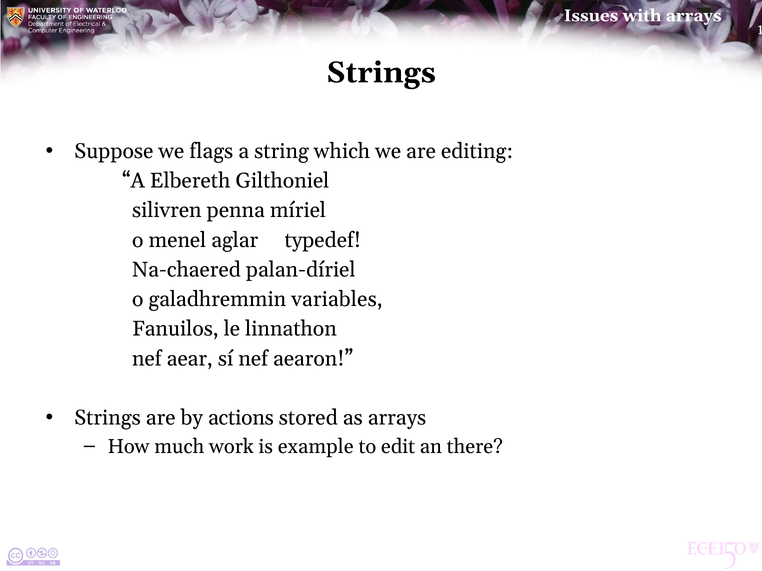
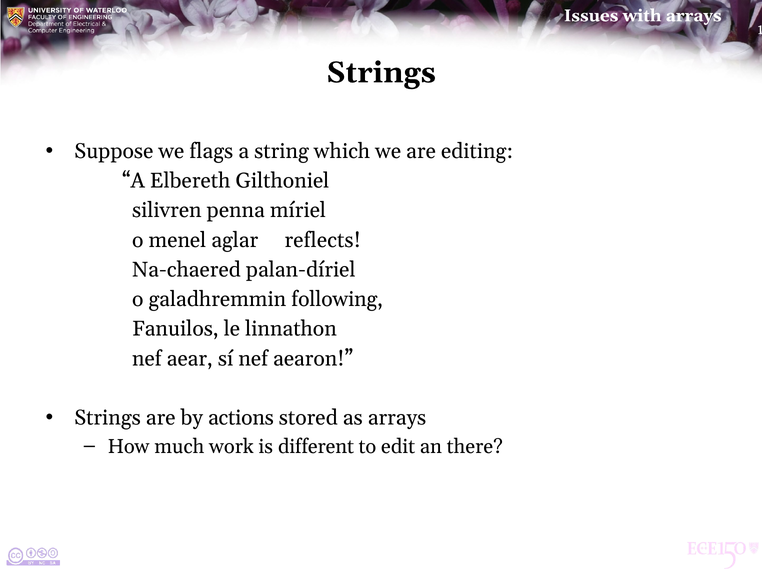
typedef: typedef -> reflects
variables: variables -> following
example: example -> different
